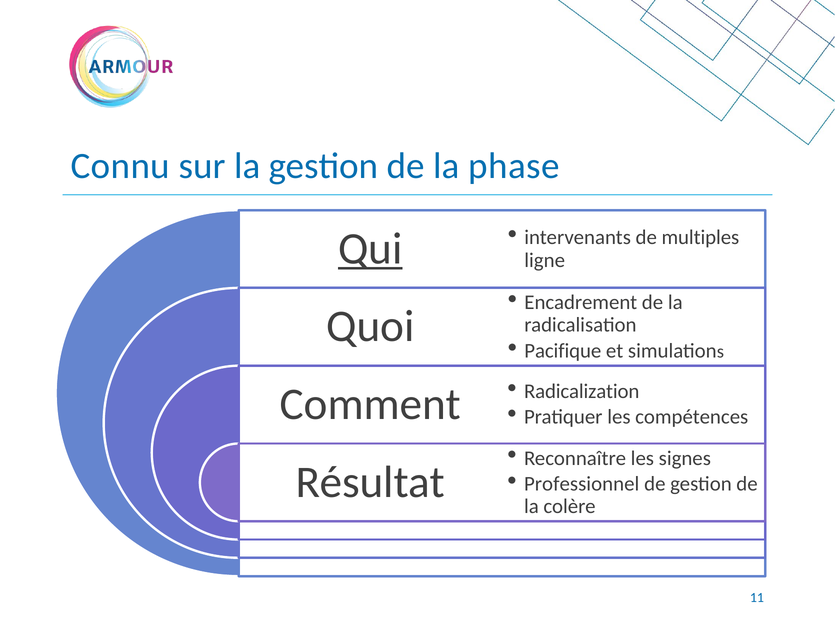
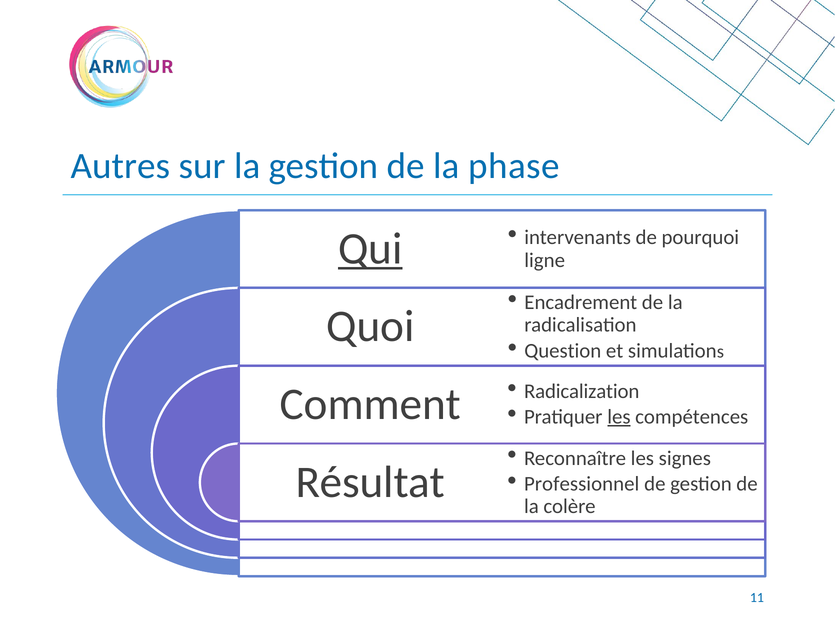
Connu: Connu -> Autres
multiples: multiples -> pourquoi
Pacifique: Pacifique -> Question
les at (619, 417) underline: none -> present
